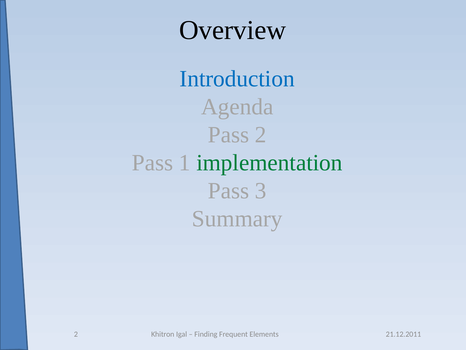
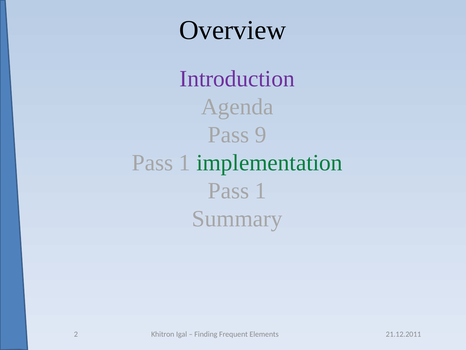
Introduction colour: blue -> purple
Pass 2: 2 -> 9
3 at (261, 191): 3 -> 1
